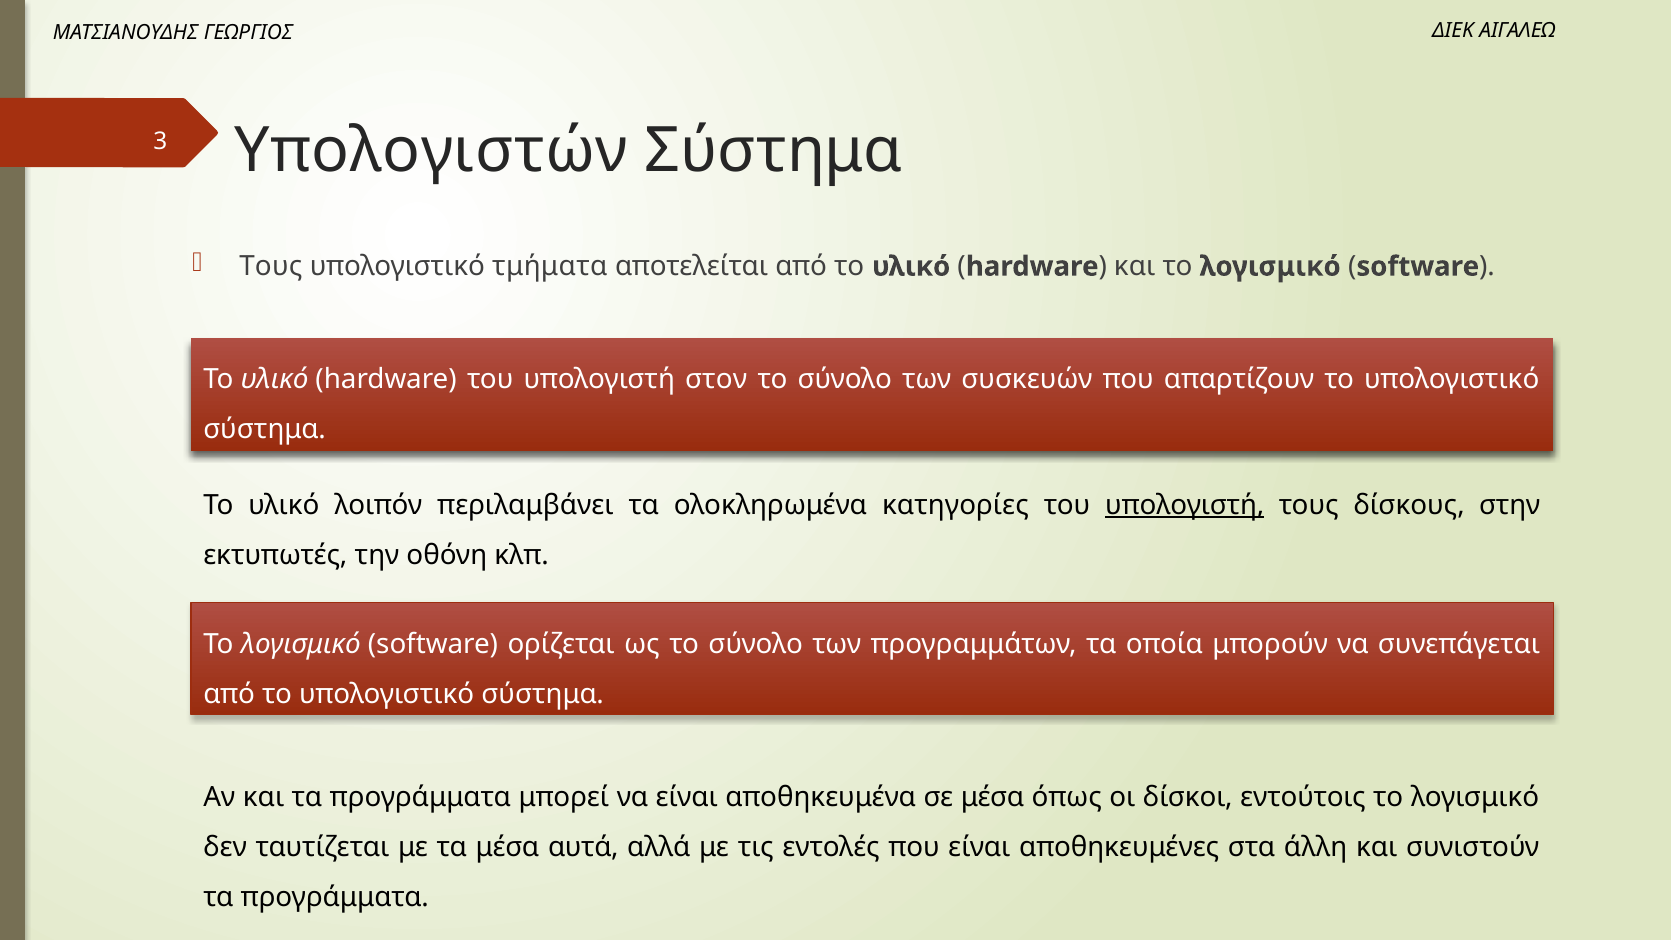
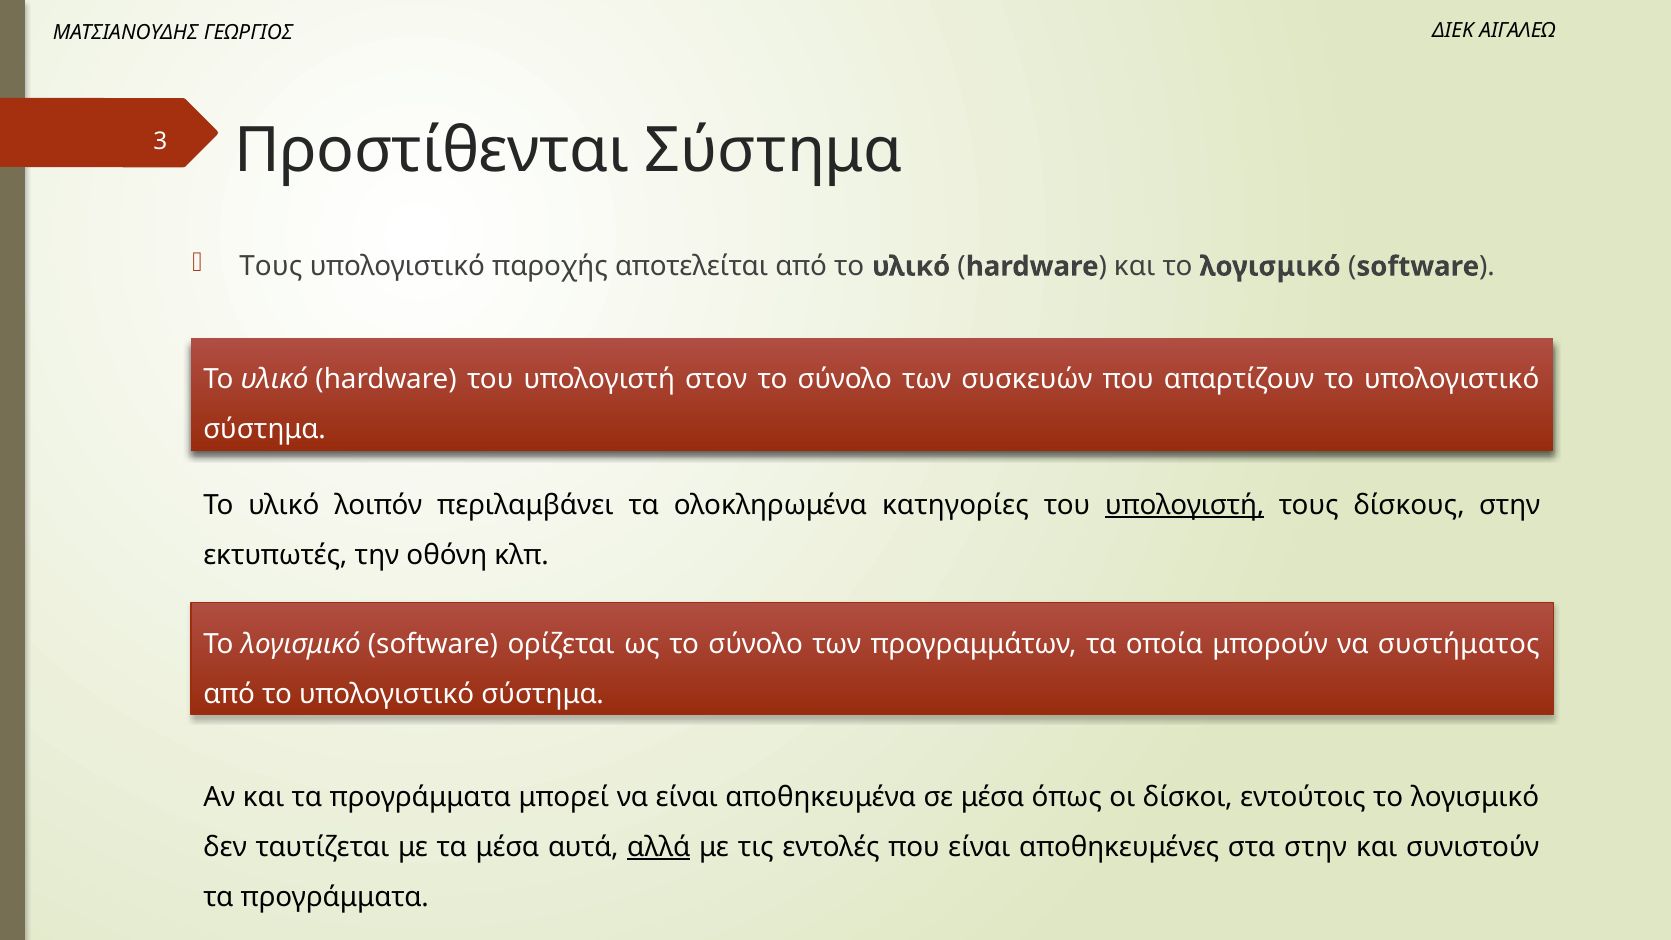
Υπολογιστών: Υπολογιστών -> Προστίθενται
τμήματα: τμήματα -> παροχής
συνεπάγεται: συνεπάγεται -> συστήματος
αλλά underline: none -> present
στα άλλη: άλλη -> στην
